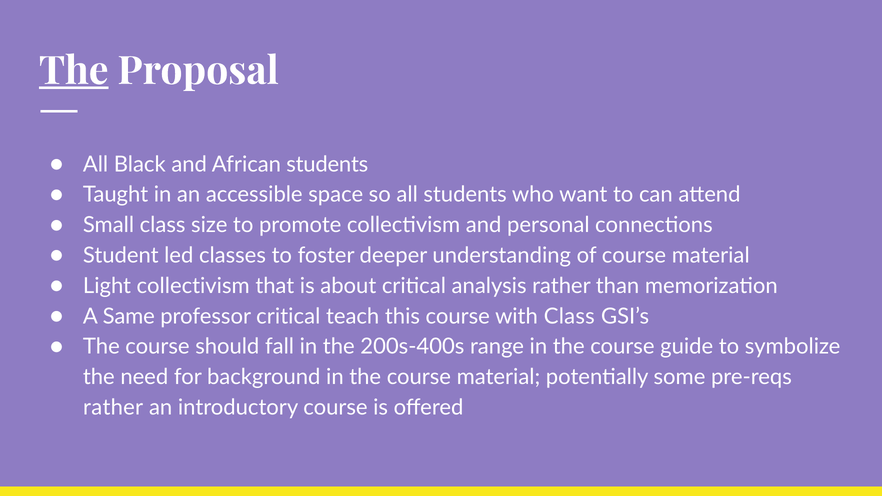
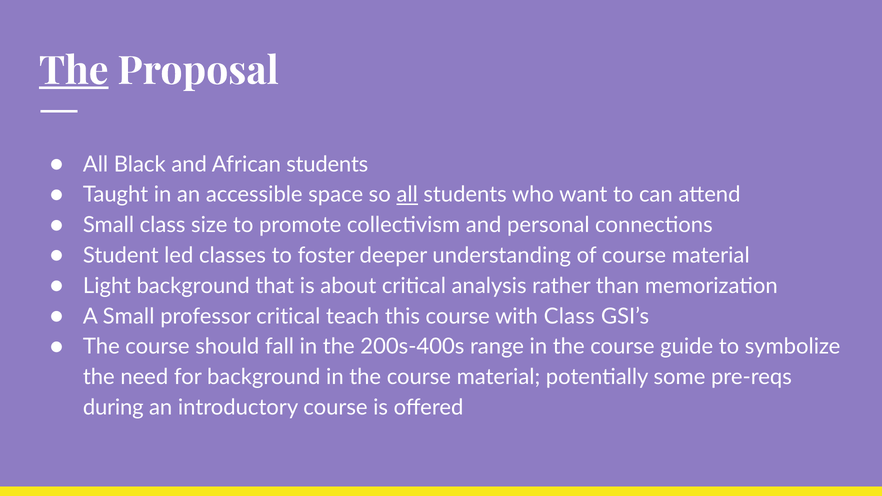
all at (407, 195) underline: none -> present
Light collectivism: collectivism -> background
A Same: Same -> Small
rather at (113, 408): rather -> during
